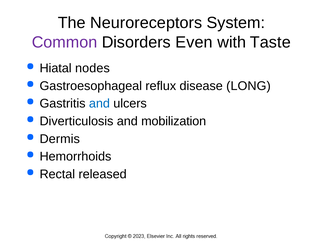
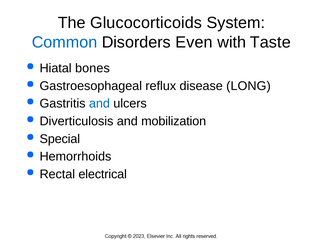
Neuroreceptors: Neuroreceptors -> Glucocorticoids
Common colour: purple -> blue
nodes: nodes -> bones
Dermis: Dermis -> Special
released: released -> electrical
